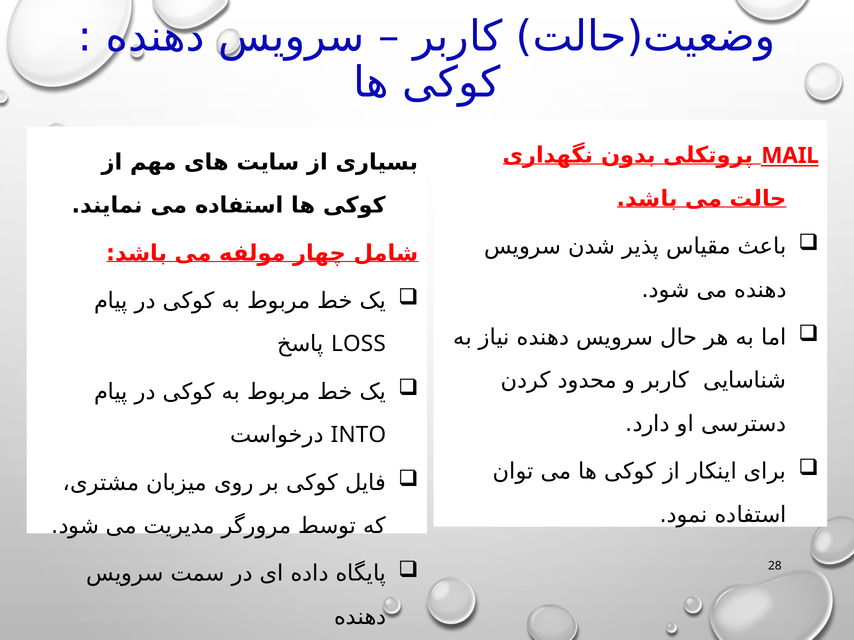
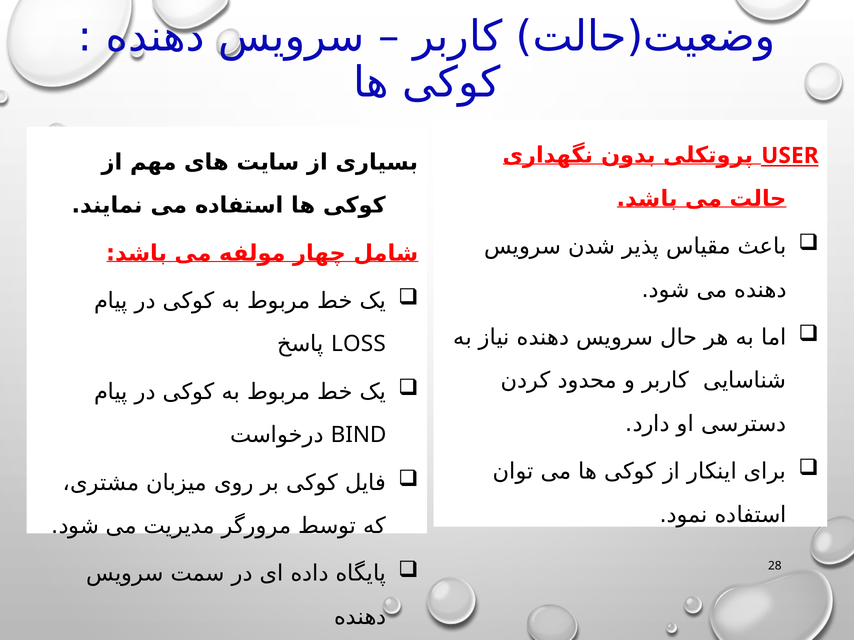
MAIL: MAIL -> USER
INTO: INTO -> BIND
